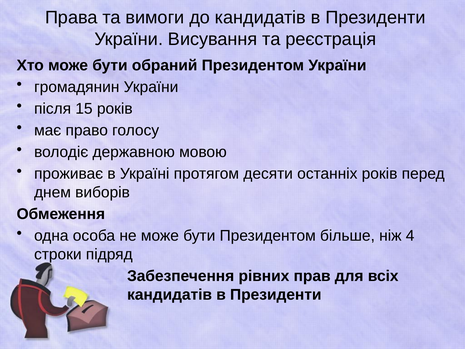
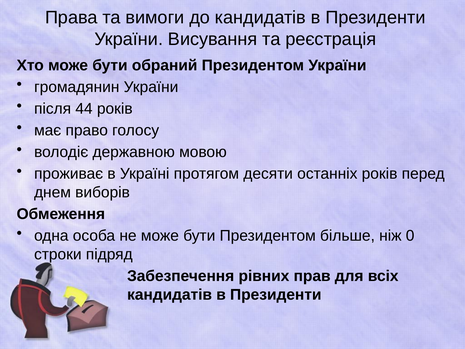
15: 15 -> 44
4: 4 -> 0
